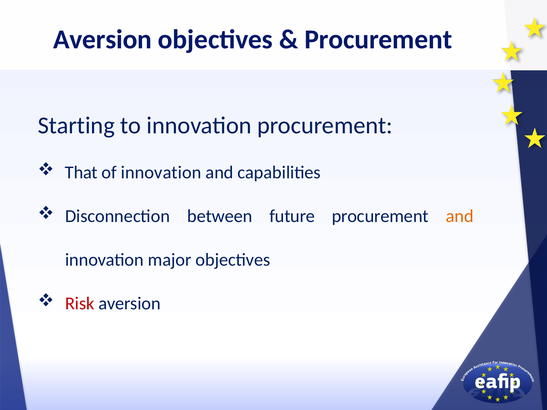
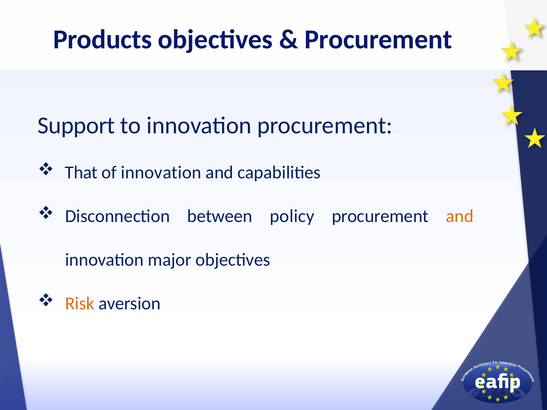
Aversion at (103, 39): Aversion -> Products
Starting: Starting -> Support
future: future -> policy
Risk colour: red -> orange
